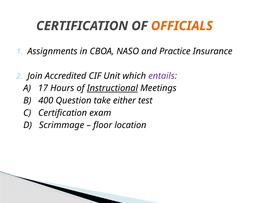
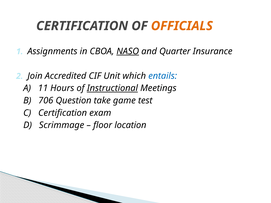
NASO underline: none -> present
Practice: Practice -> Quarter
entails colour: purple -> blue
17: 17 -> 11
400: 400 -> 706
either: either -> game
